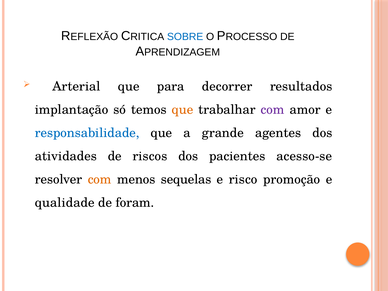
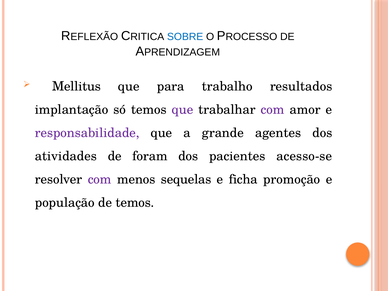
Arterial: Arterial -> Mellitus
decorrer: decorrer -> trabalho
que at (182, 110) colour: orange -> purple
responsabilidade colour: blue -> purple
riscos: riscos -> foram
com at (100, 179) colour: orange -> purple
risco: risco -> ficha
qualidade: qualidade -> população
de foram: foram -> temos
